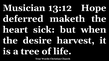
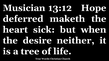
harvest: harvest -> neither
